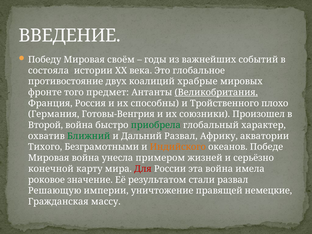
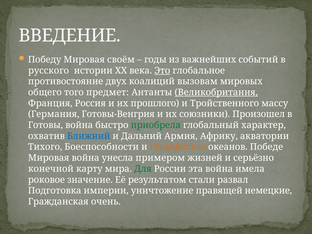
состояла: состояла -> русского
Это underline: none -> present
храбрые: храбрые -> вызовам
фронте: фронте -> общего
способны: способны -> прошлого
плохо: плохо -> массу
Второй: Второй -> Готовы
Ближний colour: green -> blue
Дальний Развал: Развал -> Армия
Безграмотными: Безграмотными -> Боеспособности
Для colour: red -> green
Решающую: Решающую -> Подготовка
массу: массу -> очень
